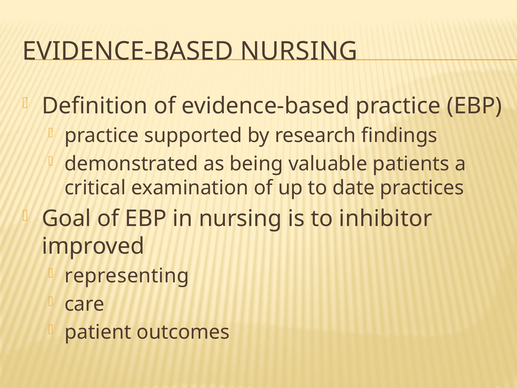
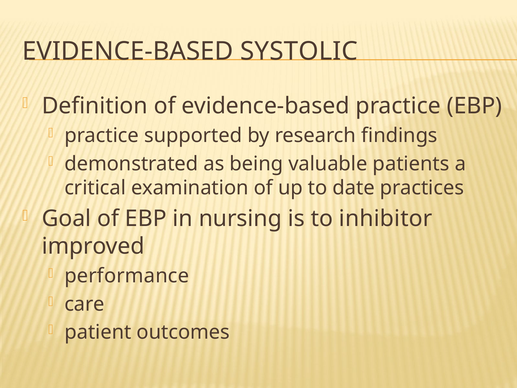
EVIDENCE-BASED NURSING: NURSING -> SYSTOLIC
representing: representing -> performance
